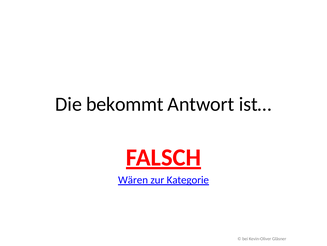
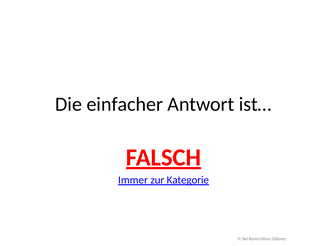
bekommt: bekommt -> einfacher
Wären: Wären -> Immer
